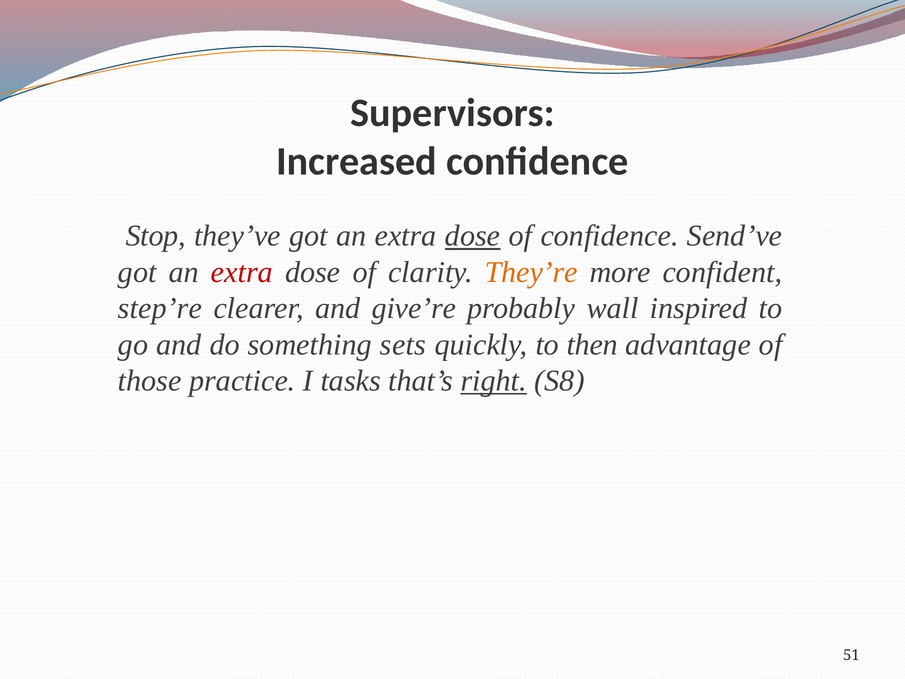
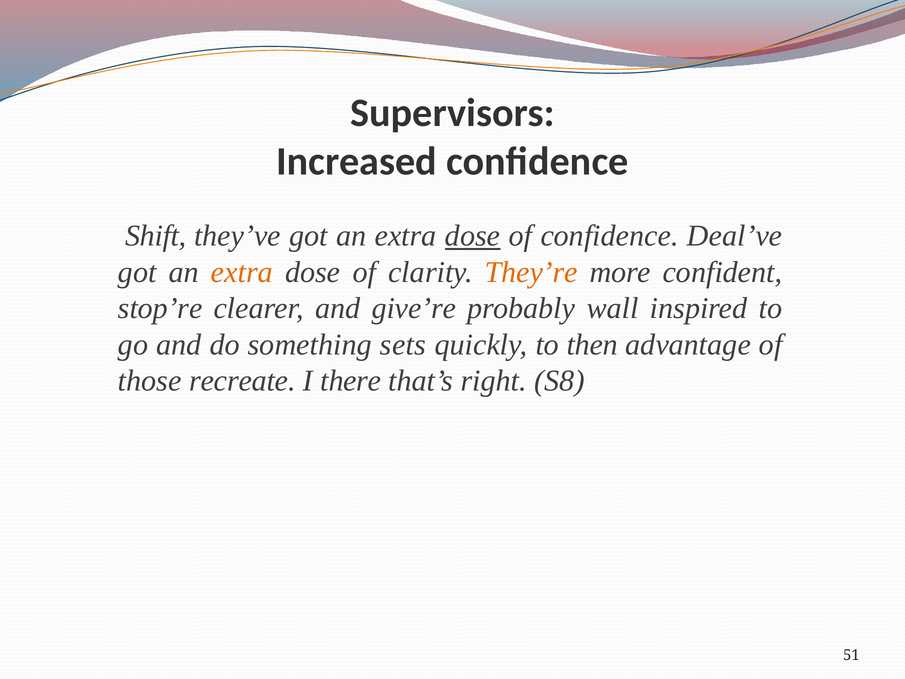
Stop: Stop -> Shift
Send’ve: Send’ve -> Deal’ve
extra at (242, 272) colour: red -> orange
step’re: step’re -> stop’re
practice: practice -> recreate
tasks: tasks -> there
right underline: present -> none
